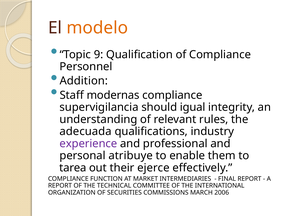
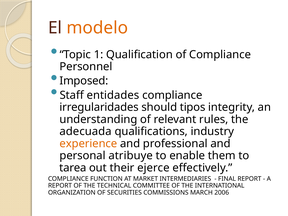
9: 9 -> 1
Addition: Addition -> Imposed
modernas: modernas -> entidades
supervigilancia: supervigilancia -> irregularidades
igual: igual -> tipos
experience colour: purple -> orange
